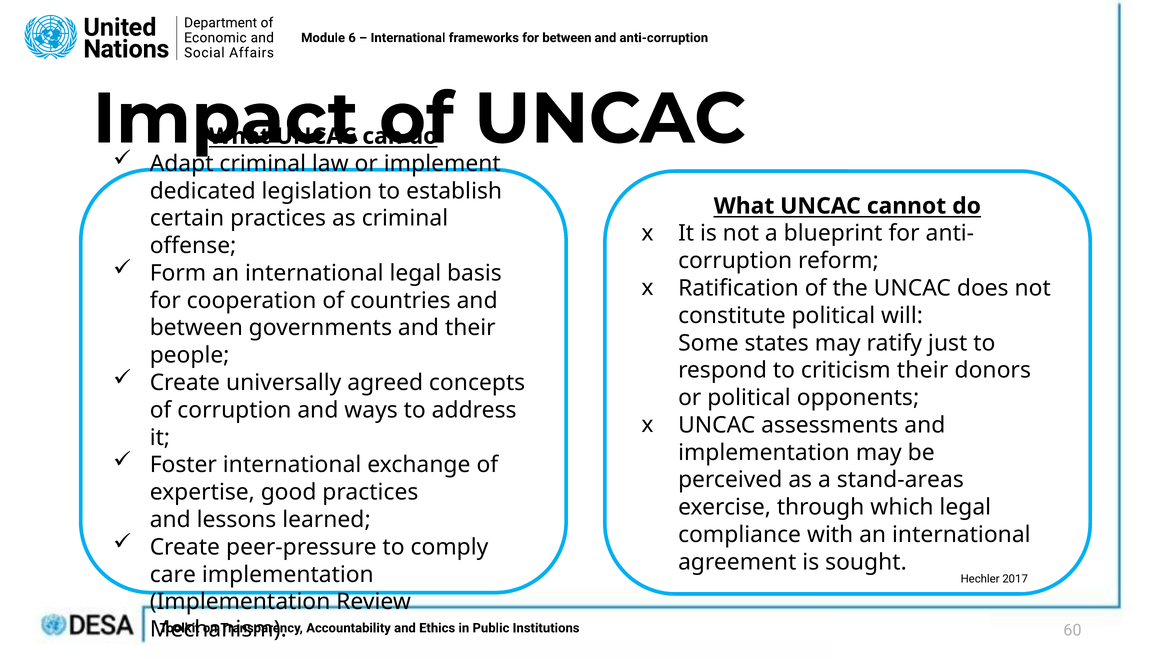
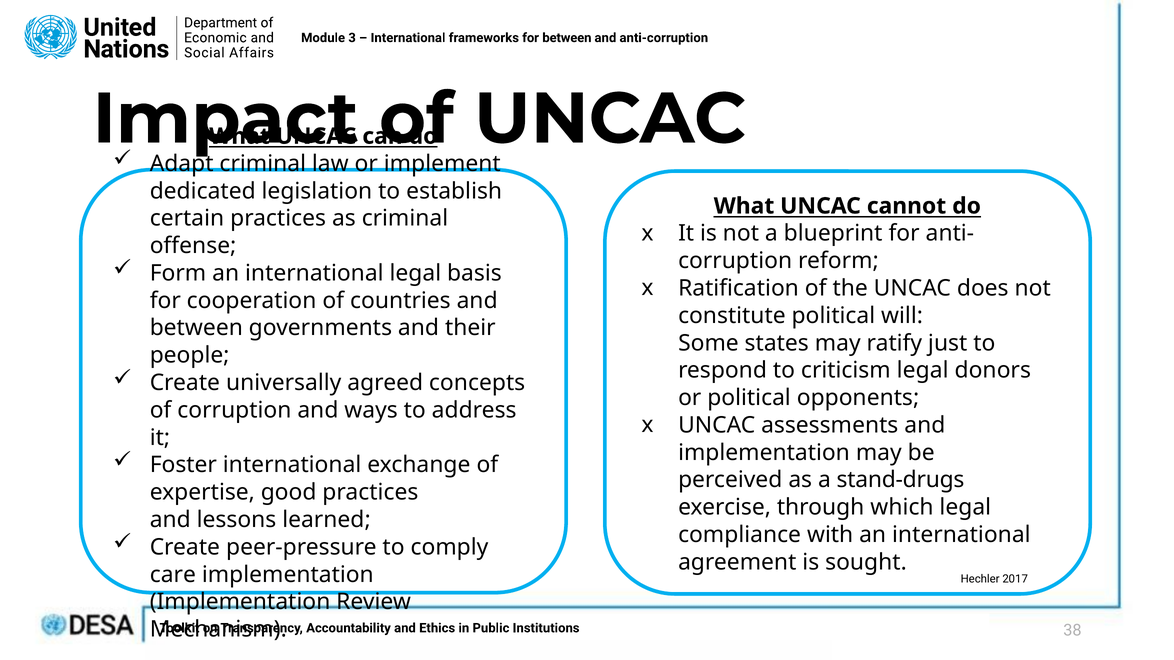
6: 6 -> 3
criticism their: their -> legal
stand-areas: stand-areas -> stand-drugs
60: 60 -> 38
